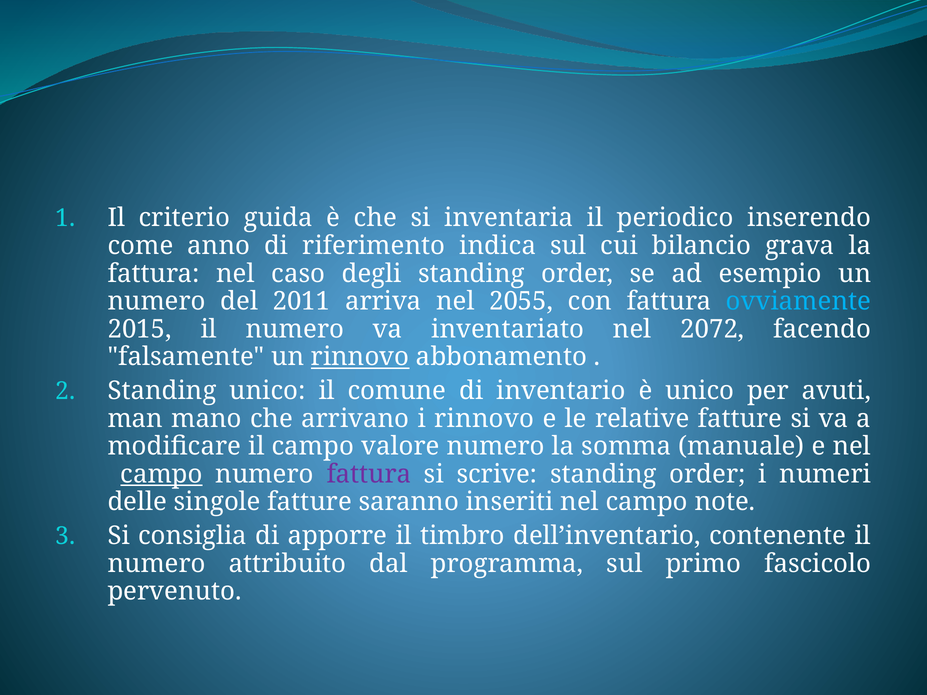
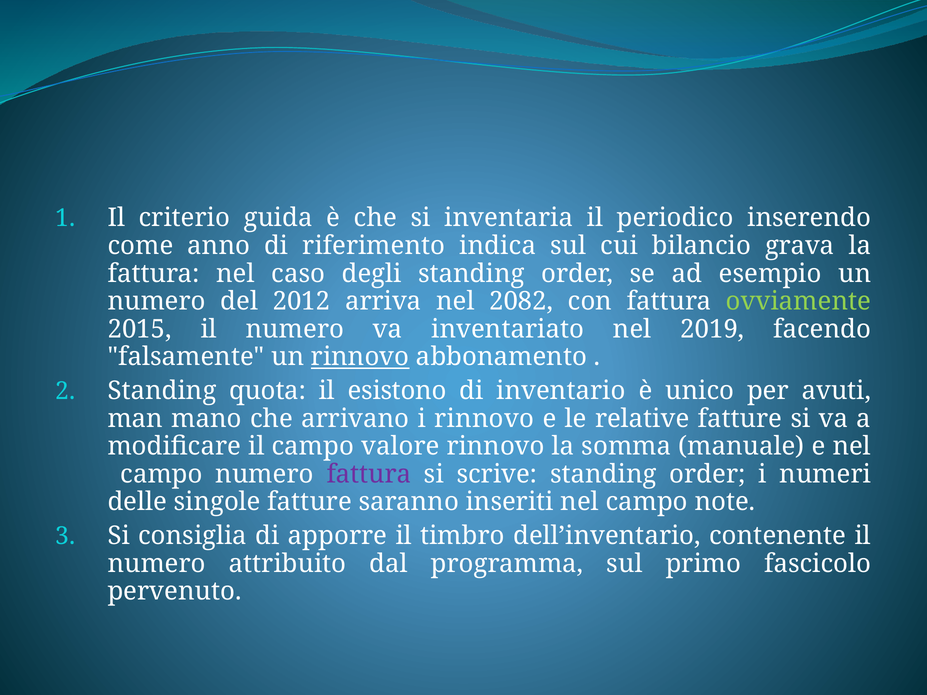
2011: 2011 -> 2012
2055: 2055 -> 2082
ovviamente colour: light blue -> light green
2072: 2072 -> 2019
Standing unico: unico -> quota
comune: comune -> esistono
valore numero: numero -> rinnovo
campo at (161, 474) underline: present -> none
